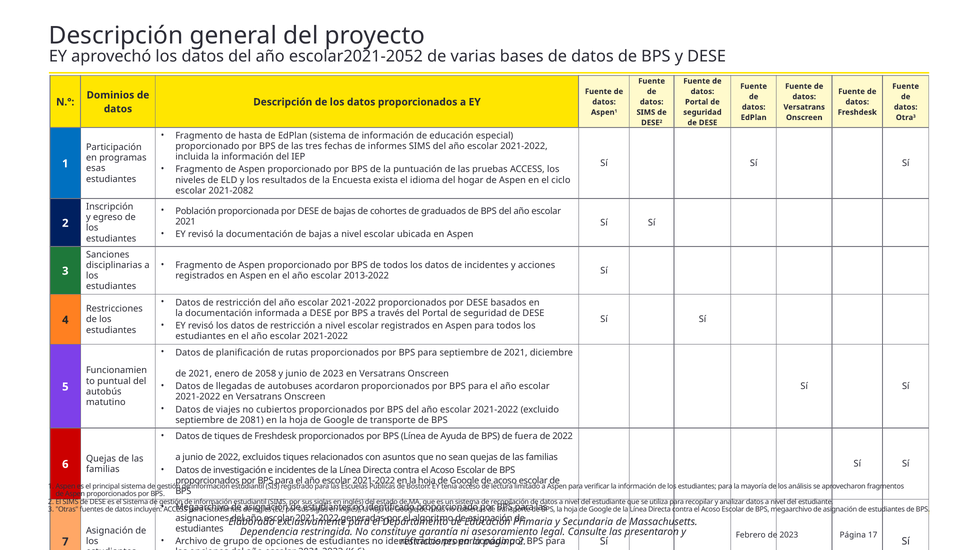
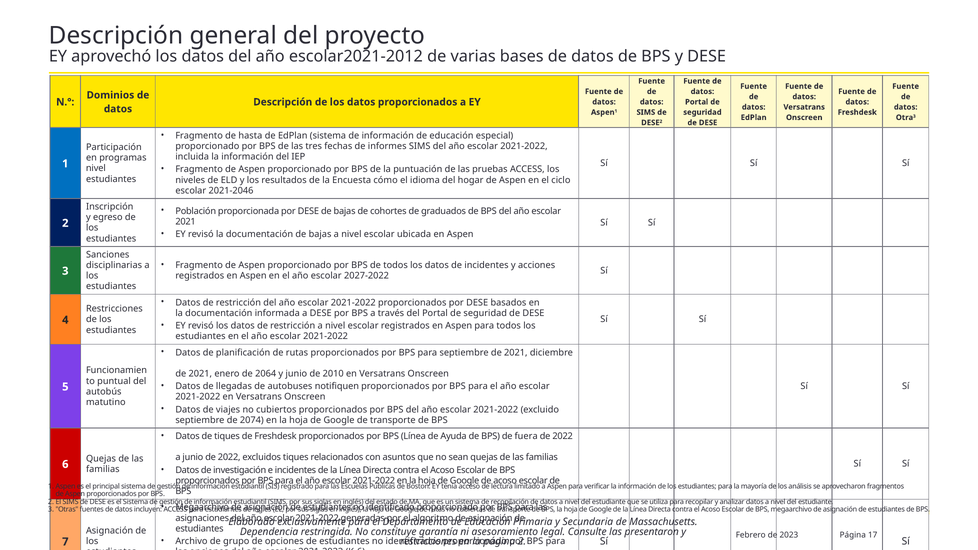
escolar2021-2052: escolar2021-2052 -> escolar2021-2012
esas at (96, 168): esas -> nivel
exista: exista -> cómo
2021-2082: 2021-2082 -> 2021-2046
2013-2022: 2013-2022 -> 2027-2022
2058: 2058 -> 2064
junio de 2023: 2023 -> 2010
acordaron: acordaron -> notifiquen
2081: 2081 -> 2074
